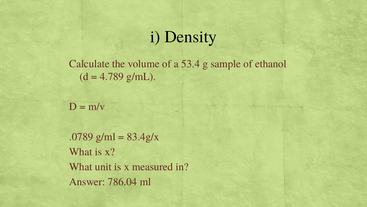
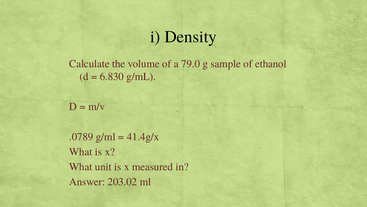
53.4: 53.4 -> 79.0
4.789: 4.789 -> 6.830
83.4g/x: 83.4g/x -> 41.4g/x
786.04: 786.04 -> 203.02
